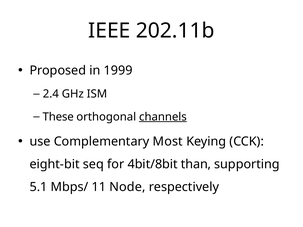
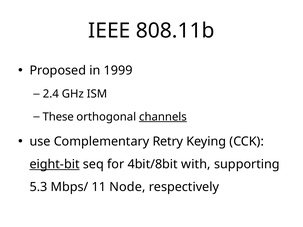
202.11b: 202.11b -> 808.11b
Most: Most -> Retry
eight-bit underline: none -> present
than: than -> with
5.1: 5.1 -> 5.3
